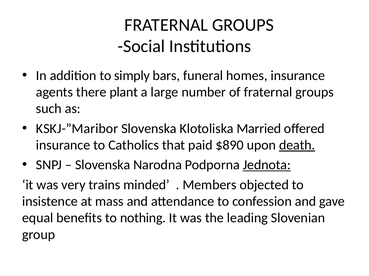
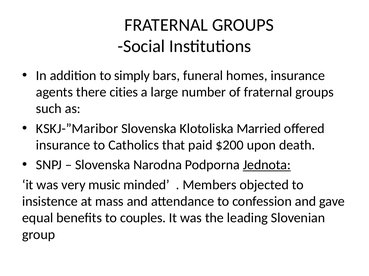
plant: plant -> cities
$890: $890 -> $200
death underline: present -> none
trains: trains -> music
nothing: nothing -> couples
